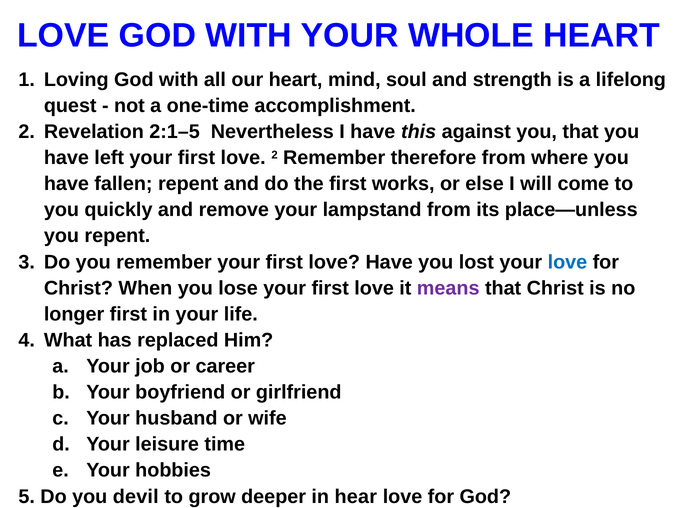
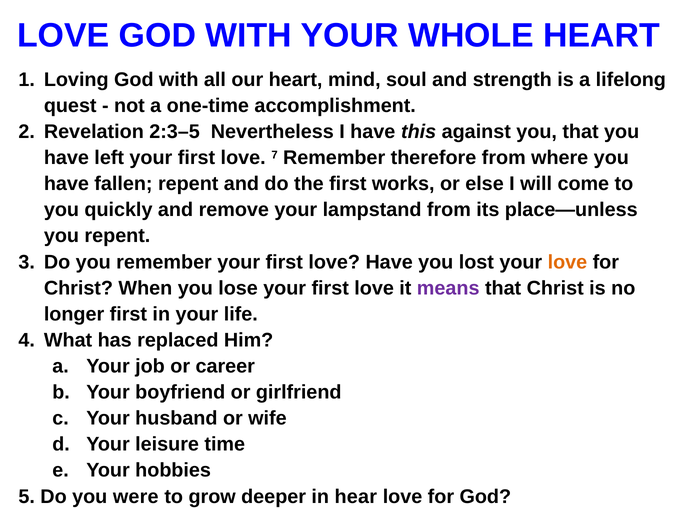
2:1–5: 2:1–5 -> 2:3–5
love 2: 2 -> 7
love at (567, 262) colour: blue -> orange
devil: devil -> were
